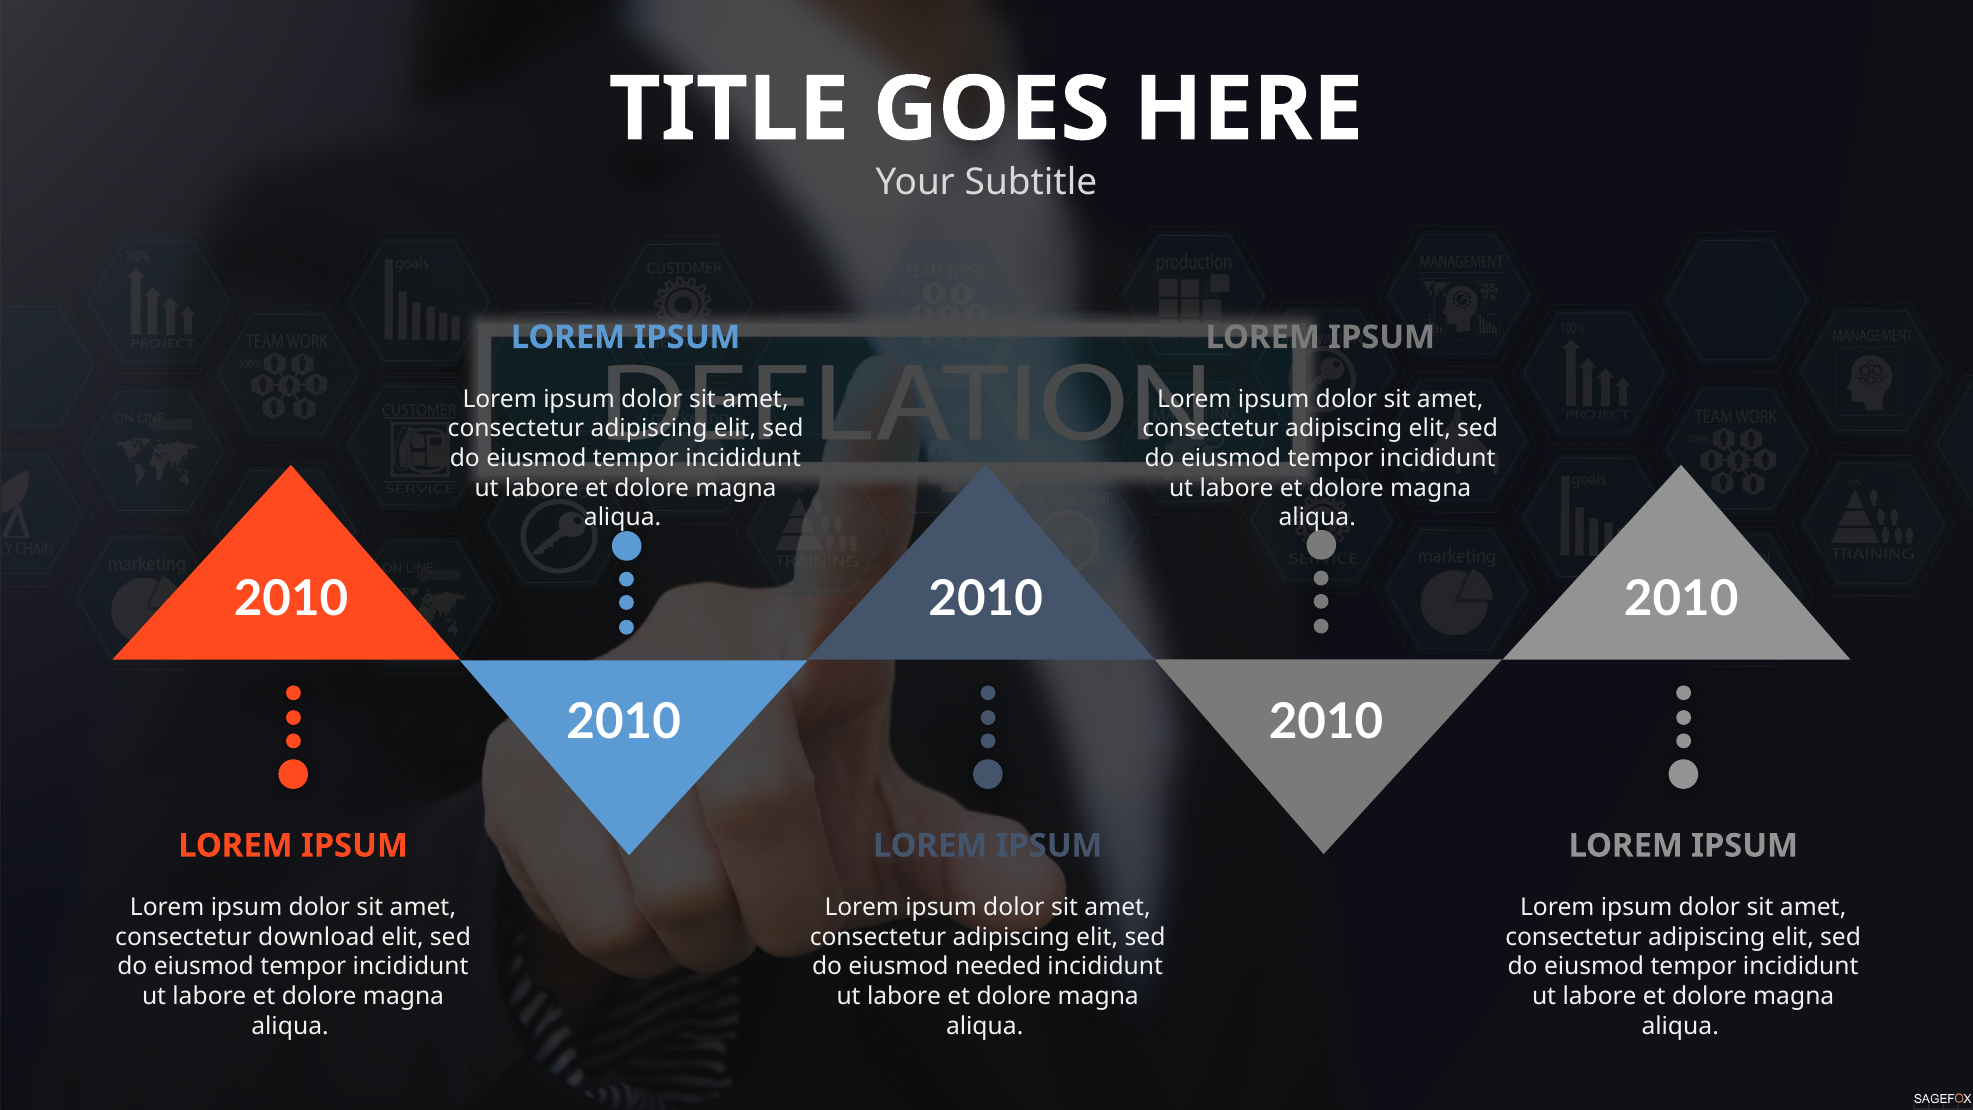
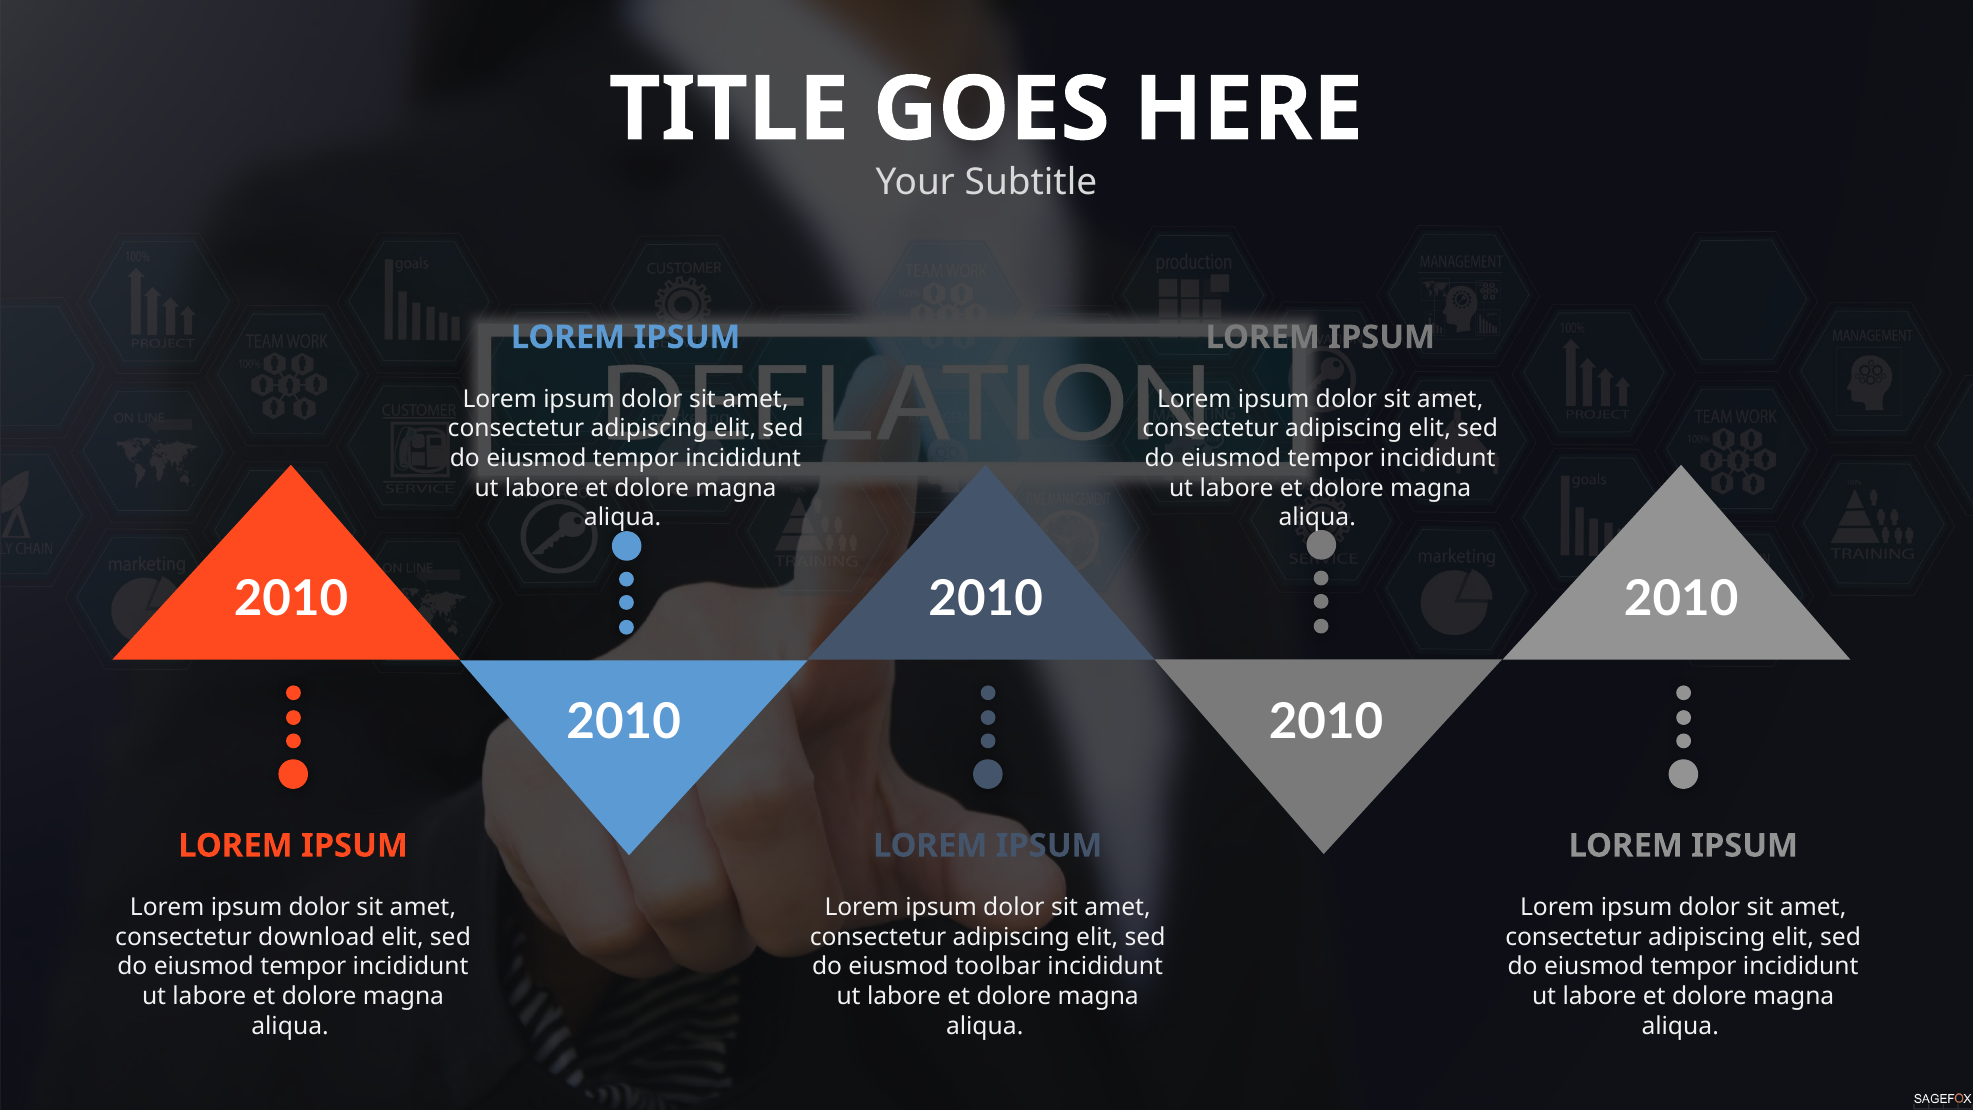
needed: needed -> toolbar
